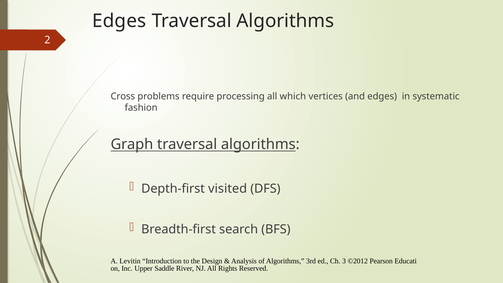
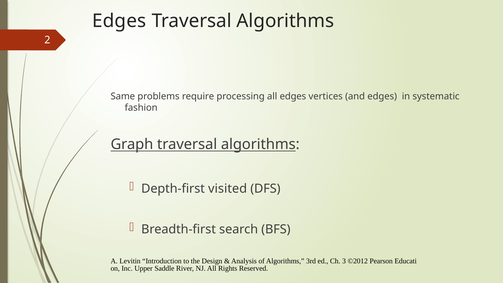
Cross: Cross -> Same
all which: which -> edges
